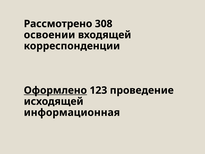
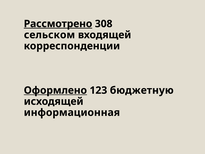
Рассмотрено underline: none -> present
освоении: освоении -> сельском
проведение: проведение -> бюджетную
